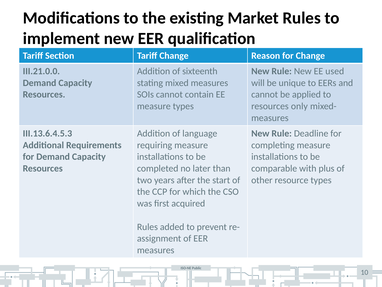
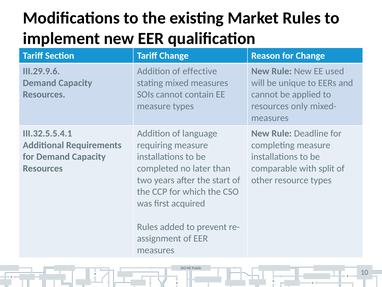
III.21.0.0: III.21.0.0 -> III.29.9.6
sixteenth: sixteenth -> effective
III.13.6.4.5.3: III.13.6.4.5.3 -> III.32.5.5.4.1
plus: plus -> split
